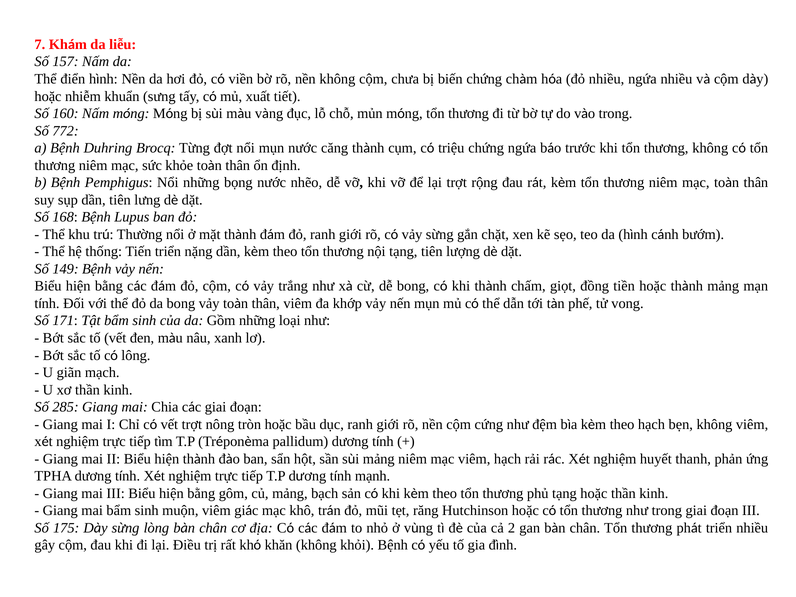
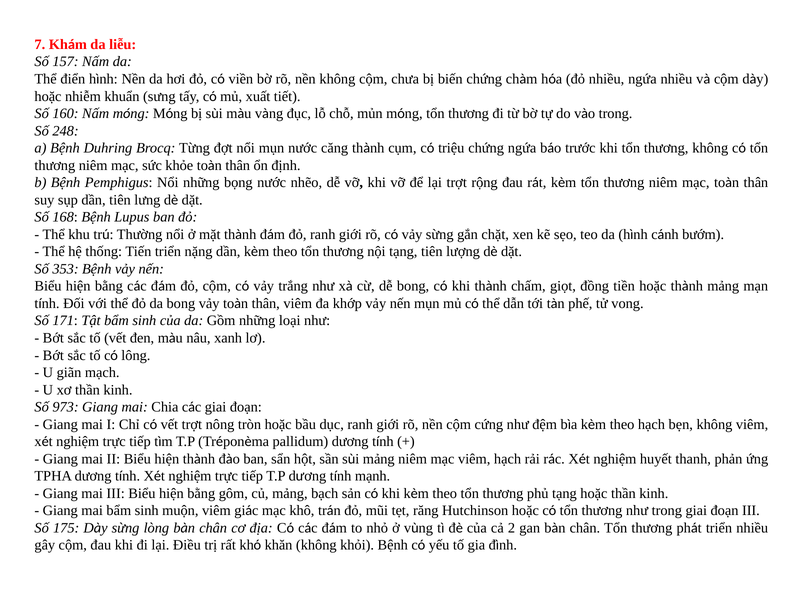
772: 772 -> 248
149: 149 -> 353
285: 285 -> 973
